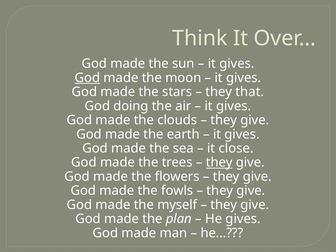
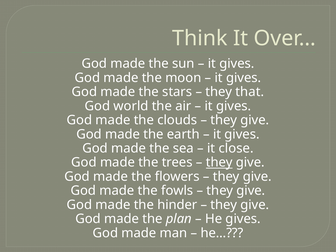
God at (87, 78) underline: present -> none
doing: doing -> world
myself: myself -> hinder
